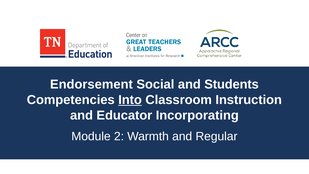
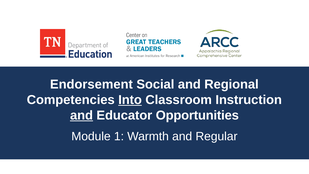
Students: Students -> Regional
and at (82, 115) underline: none -> present
Incorporating: Incorporating -> Opportunities
2: 2 -> 1
